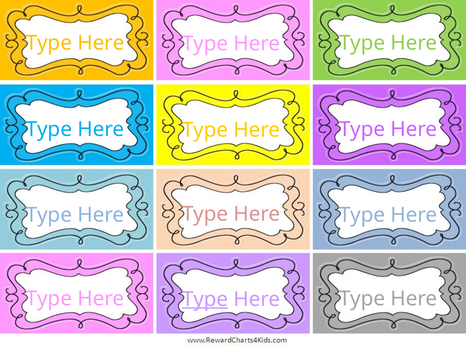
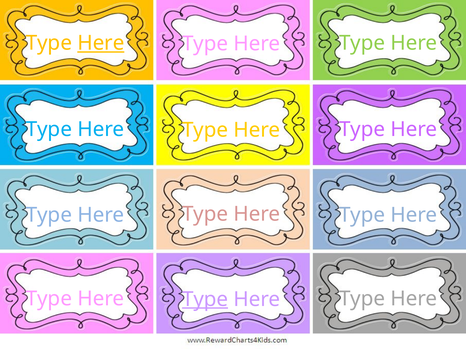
Here at (101, 43) underline: none -> present
